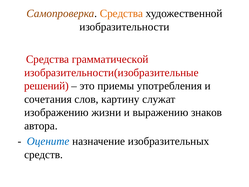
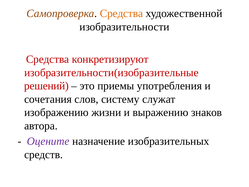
грамматической: грамматической -> конкретизируют
картину: картину -> систему
Оцените colour: blue -> purple
